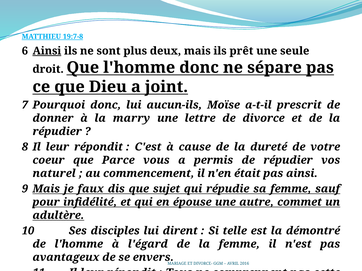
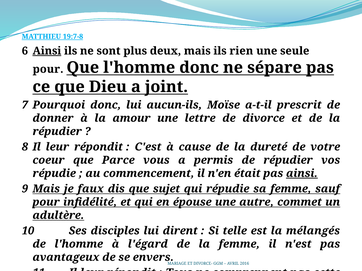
prêt: prêt -> rien
droit at (48, 69): droit -> pour
marry: marry -> amour
naturel at (54, 174): naturel -> répudie
ainsi at (302, 174) underline: none -> present
démontré: démontré -> mélangés
